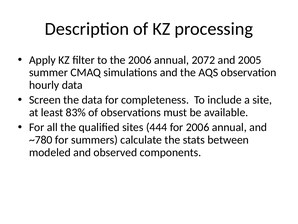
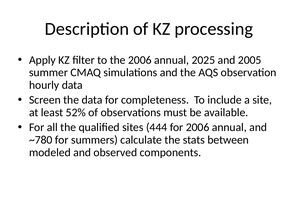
2072: 2072 -> 2025
83%: 83% -> 52%
